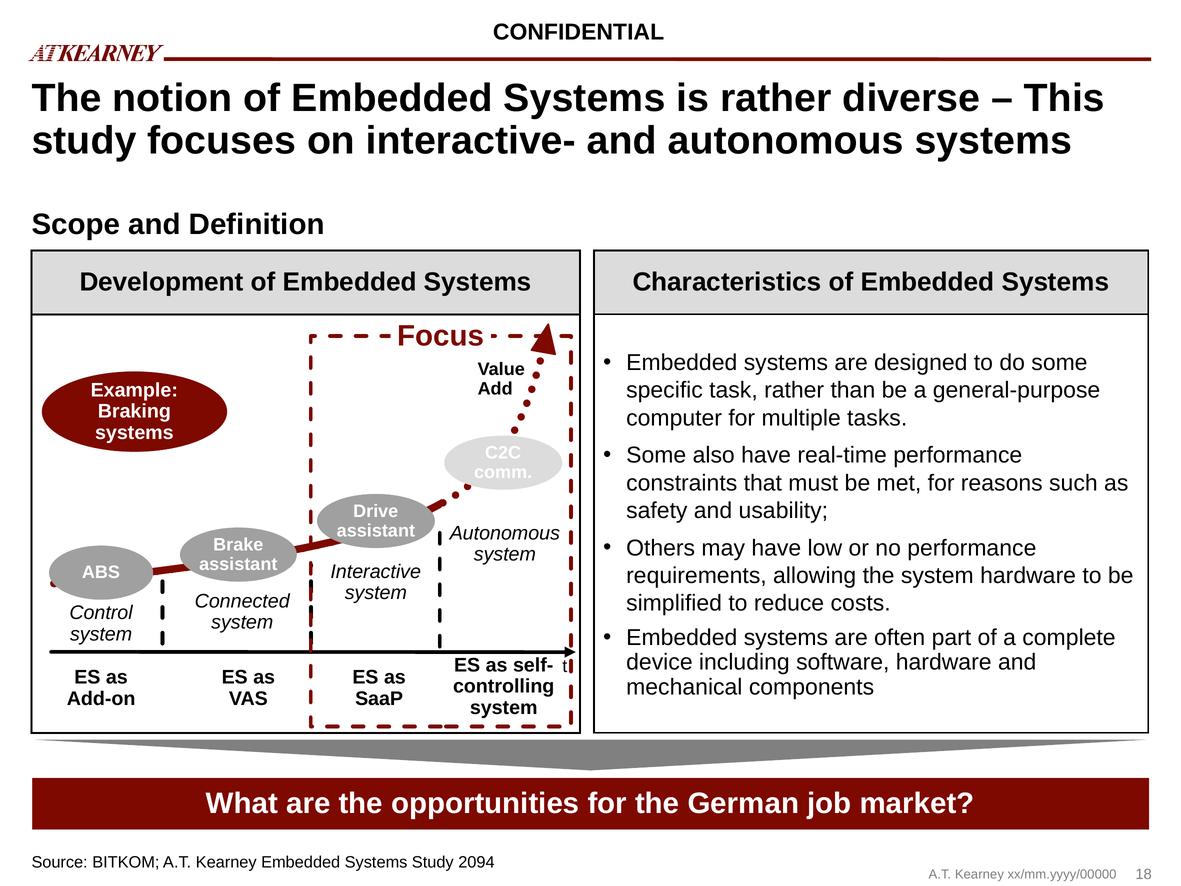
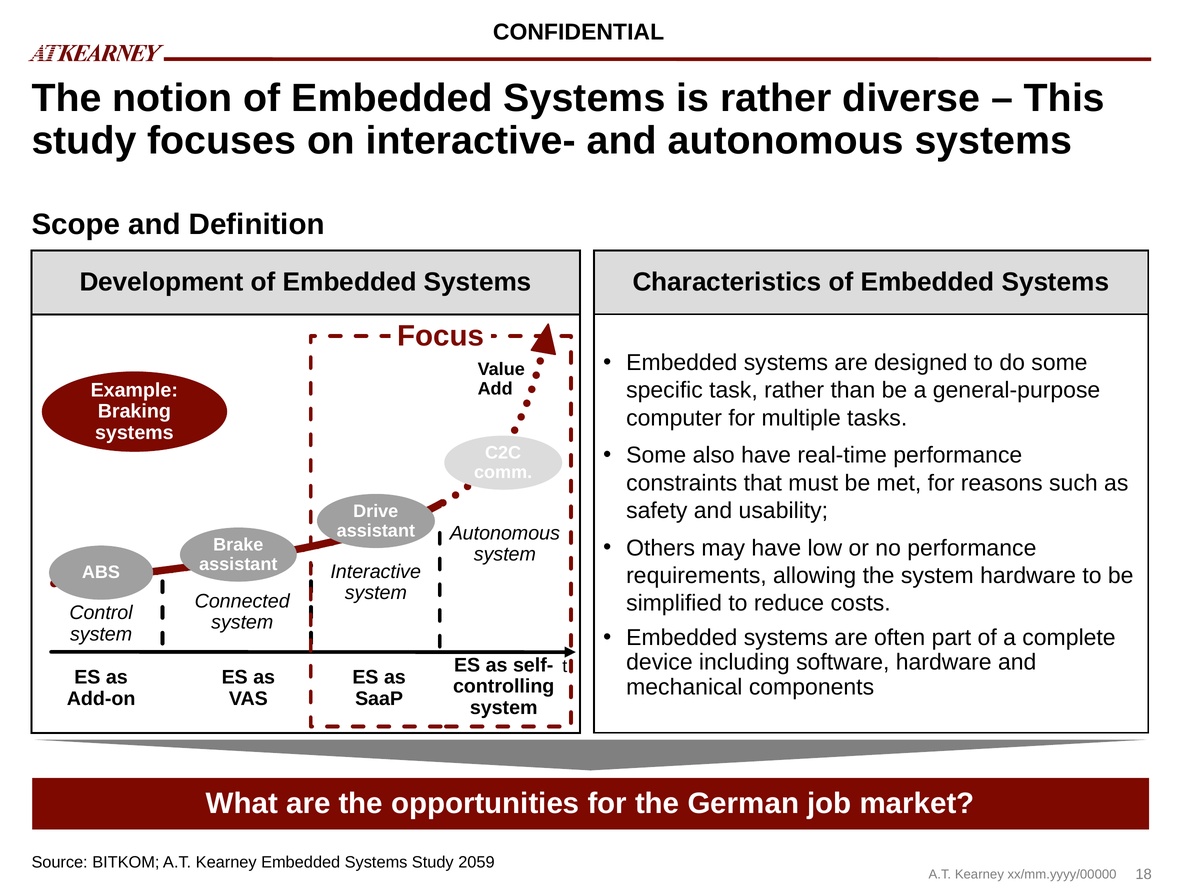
2094: 2094 -> 2059
